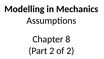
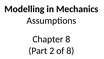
of 2: 2 -> 8
